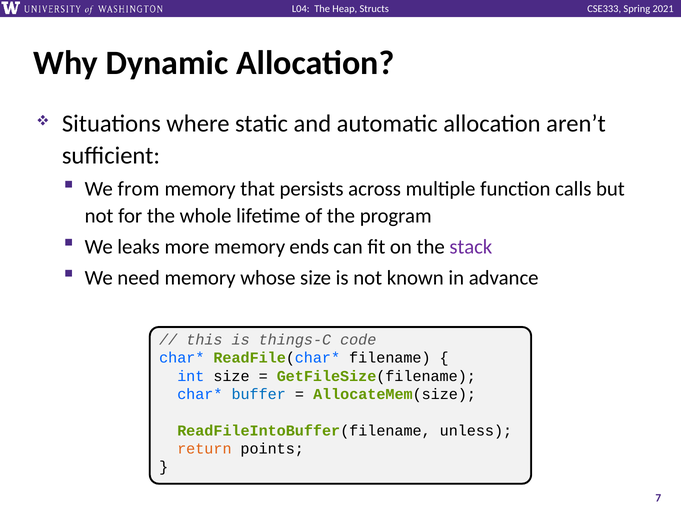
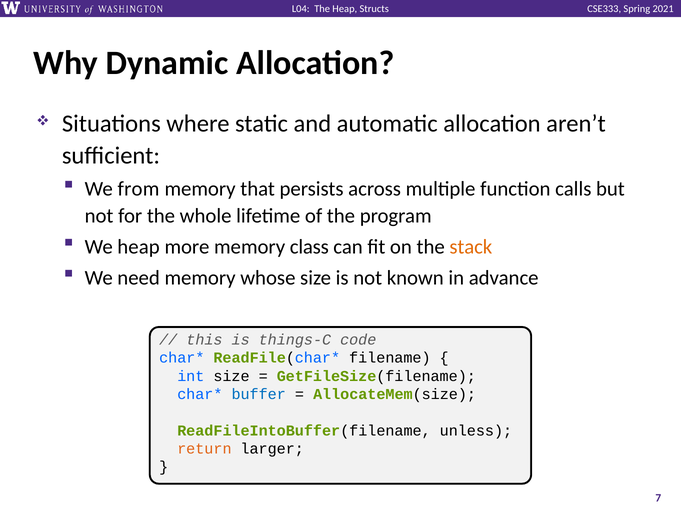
We leaks: leaks -> heap
ends: ends -> class
stack colour: purple -> orange
points: points -> larger
